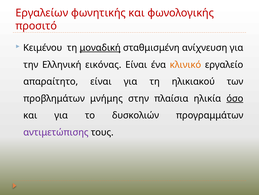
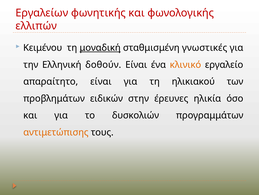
προσιτό: προσιτό -> ελλιπών
ανίχνευση: ανίχνευση -> γνωστικές
εικόνας: εικόνας -> δοθούν
μνήμης: μνήμης -> ειδικών
πλαίσια: πλαίσια -> έρευνες
όσο underline: present -> none
αντιμετώπισης colour: purple -> orange
